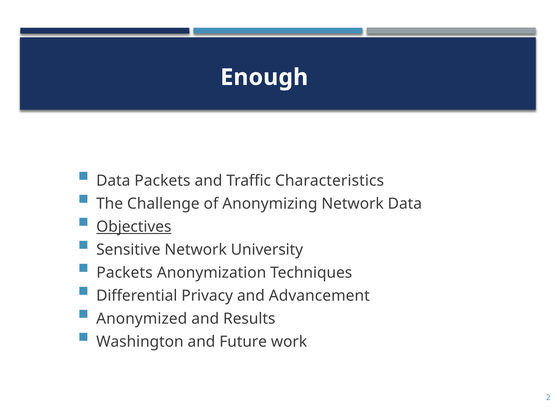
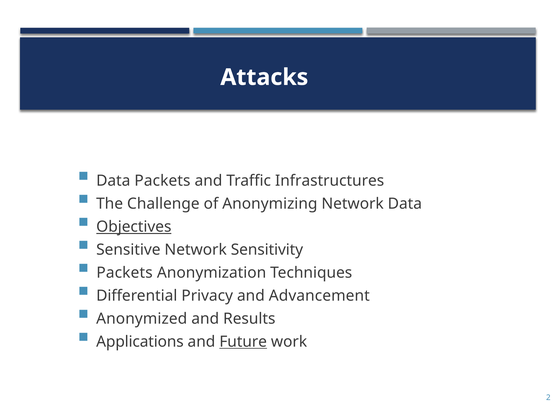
Enough: Enough -> Attacks
Characteristics: Characteristics -> Infrastructures
University: University -> Sensitivity
Washington: Washington -> Applications
Future underline: none -> present
